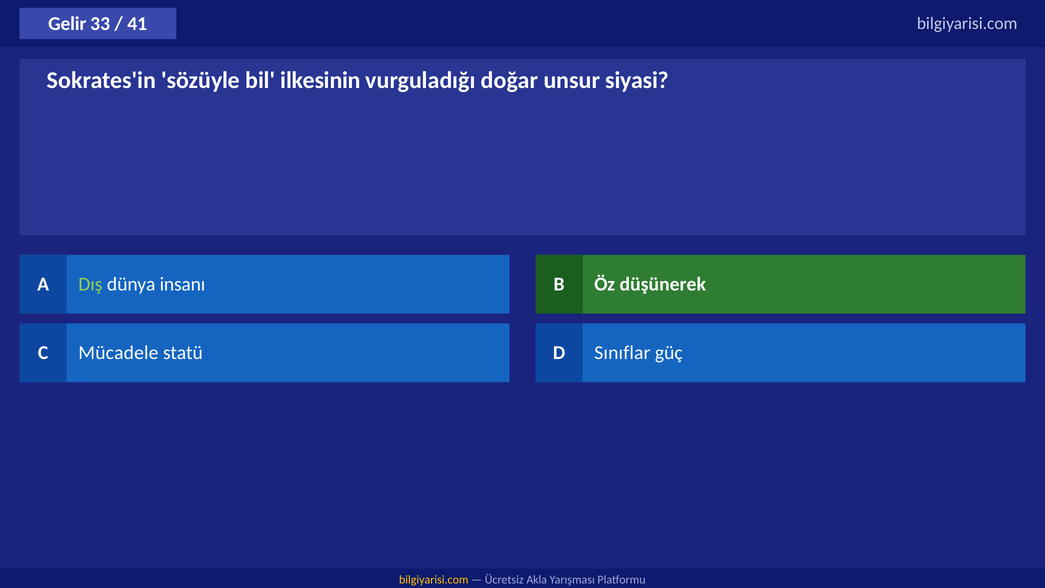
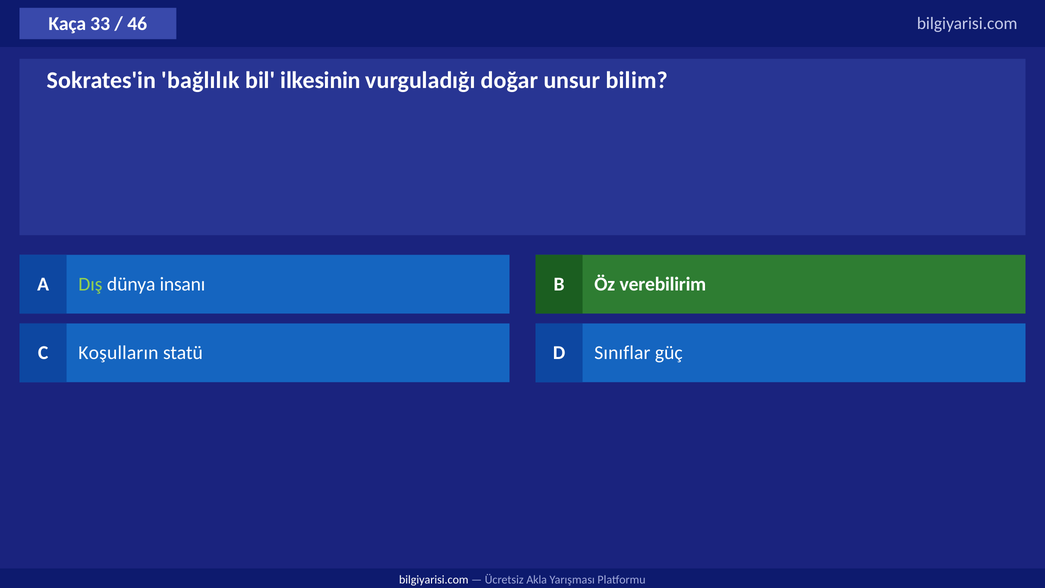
Gelir: Gelir -> Kaça
41: 41 -> 46
sözüyle: sözüyle -> bağlılık
siyasi: siyasi -> bilim
düşünerek: düşünerek -> verebilirim
Mücadele: Mücadele -> Koşulların
bilgiyarisi.com at (434, 580) colour: yellow -> white
